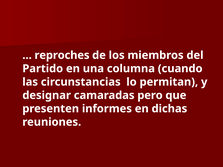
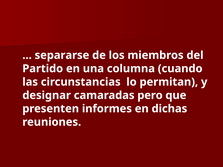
reproches: reproches -> separarse
